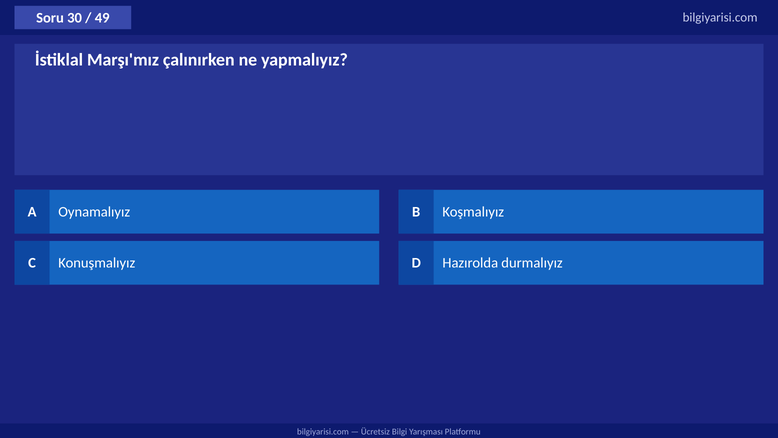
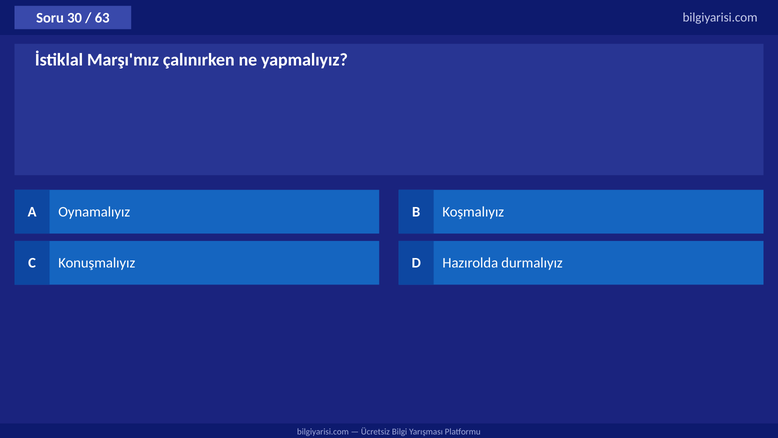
49: 49 -> 63
